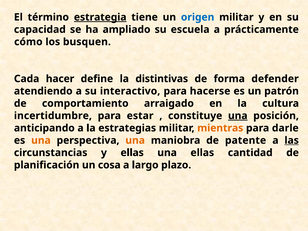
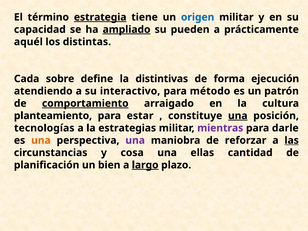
ampliado underline: none -> present
escuela: escuela -> pueden
cómo: cómo -> aquél
busquen: busquen -> distintas
hacer: hacer -> sobre
defender: defender -> ejecución
hacerse: hacerse -> método
comportamiento underline: none -> present
incertidumbre: incertidumbre -> planteamiento
anticipando: anticipando -> tecnologías
mientras colour: orange -> purple
una at (135, 140) colour: orange -> purple
patente: patente -> reforzar
y ellas: ellas -> cosa
cosa: cosa -> bien
largo underline: none -> present
